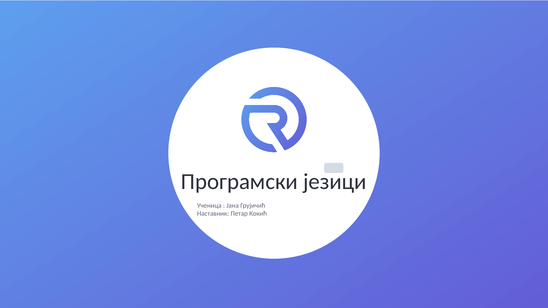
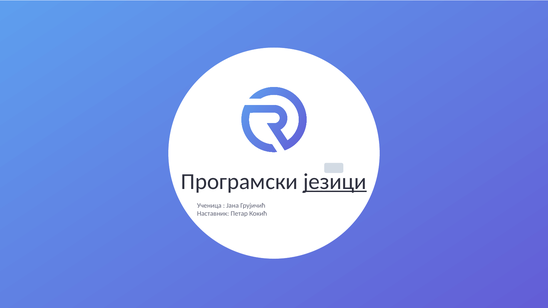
језици underline: none -> present
